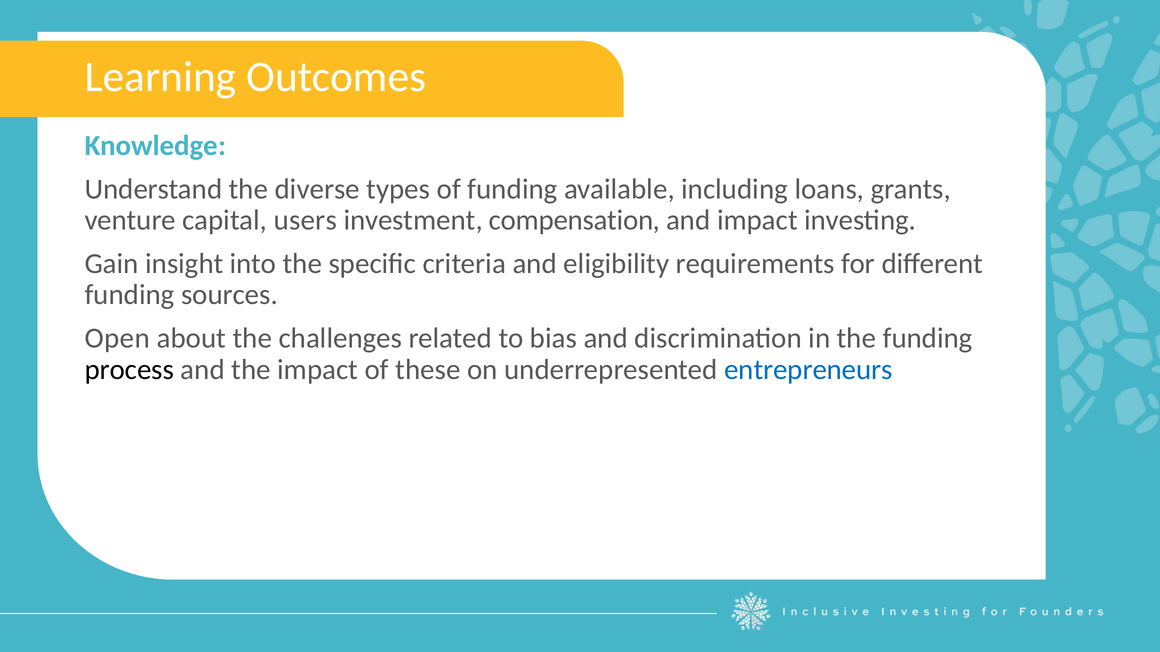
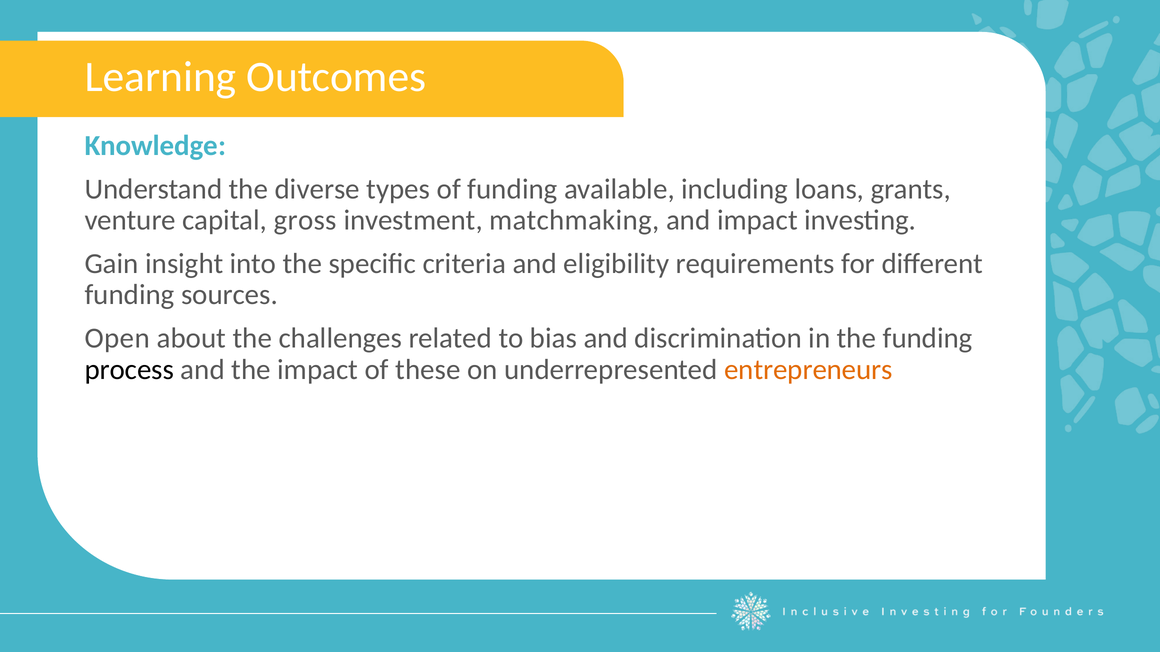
users: users -> gross
compensation: compensation -> matchmaking
entrepreneurs colour: blue -> orange
